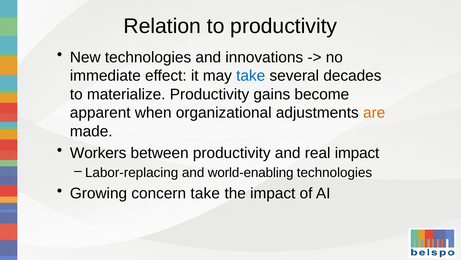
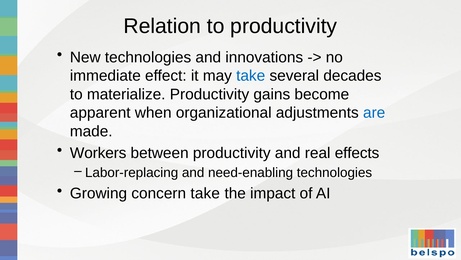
are colour: orange -> blue
real impact: impact -> effects
world-enabling: world-enabling -> need-enabling
